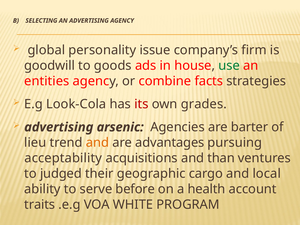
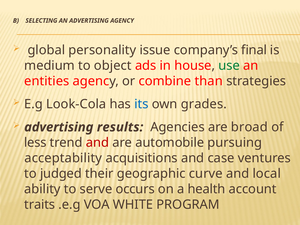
firm: firm -> final
goodwill: goodwill -> medium
goods: goods -> object
facts: facts -> than
its colour: red -> blue
arsenic: arsenic -> results
barter: barter -> broad
lieu: lieu -> less
and at (98, 143) colour: orange -> red
advantages: advantages -> automobile
than: than -> case
cargo: cargo -> curve
before: before -> occurs
